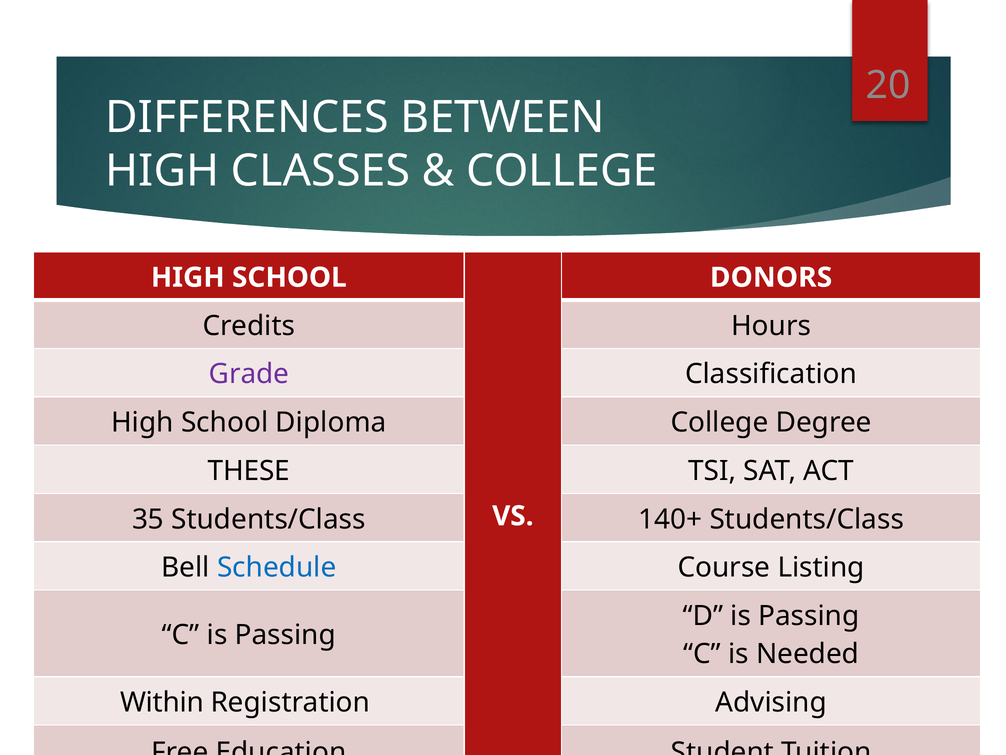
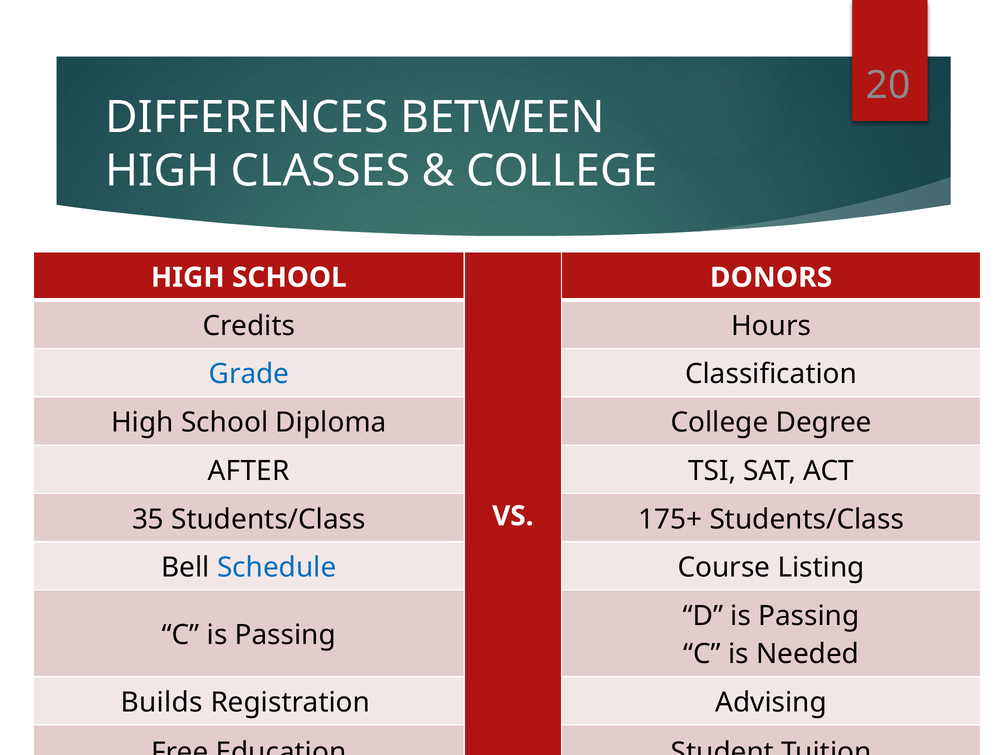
Grade colour: purple -> blue
THESE: THESE -> AFTER
140+: 140+ -> 175+
Within: Within -> Builds
